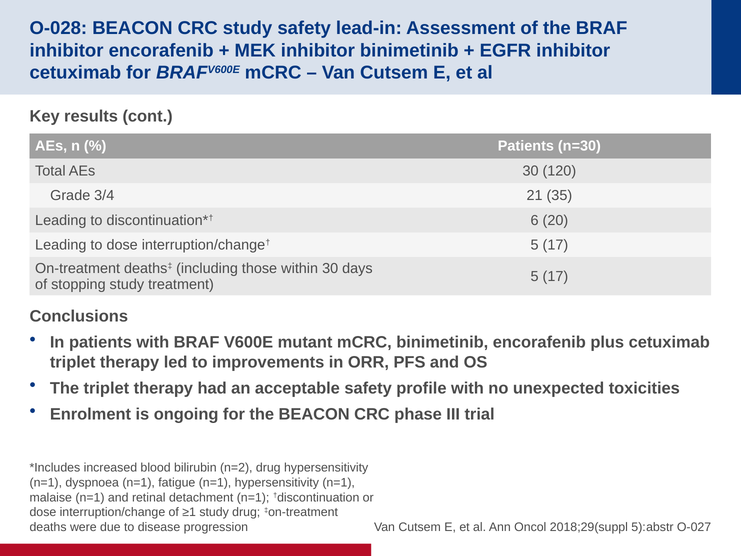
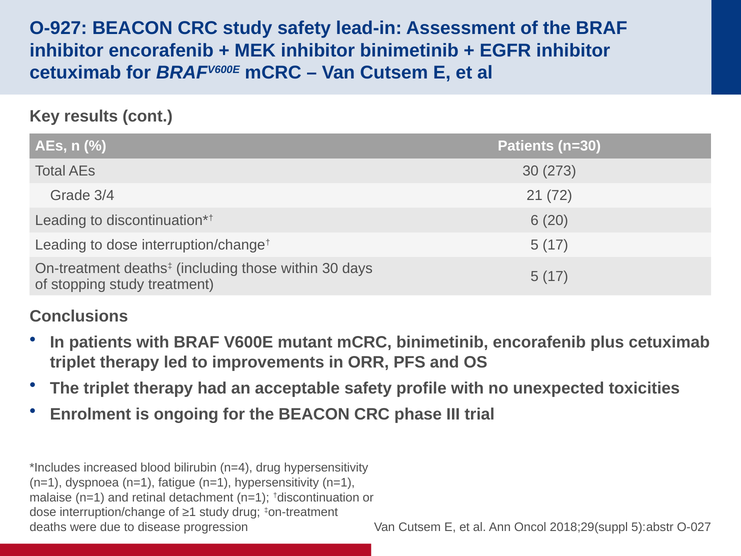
O-028: O-028 -> O-927
120: 120 -> 273
35: 35 -> 72
n=2: n=2 -> n=4
